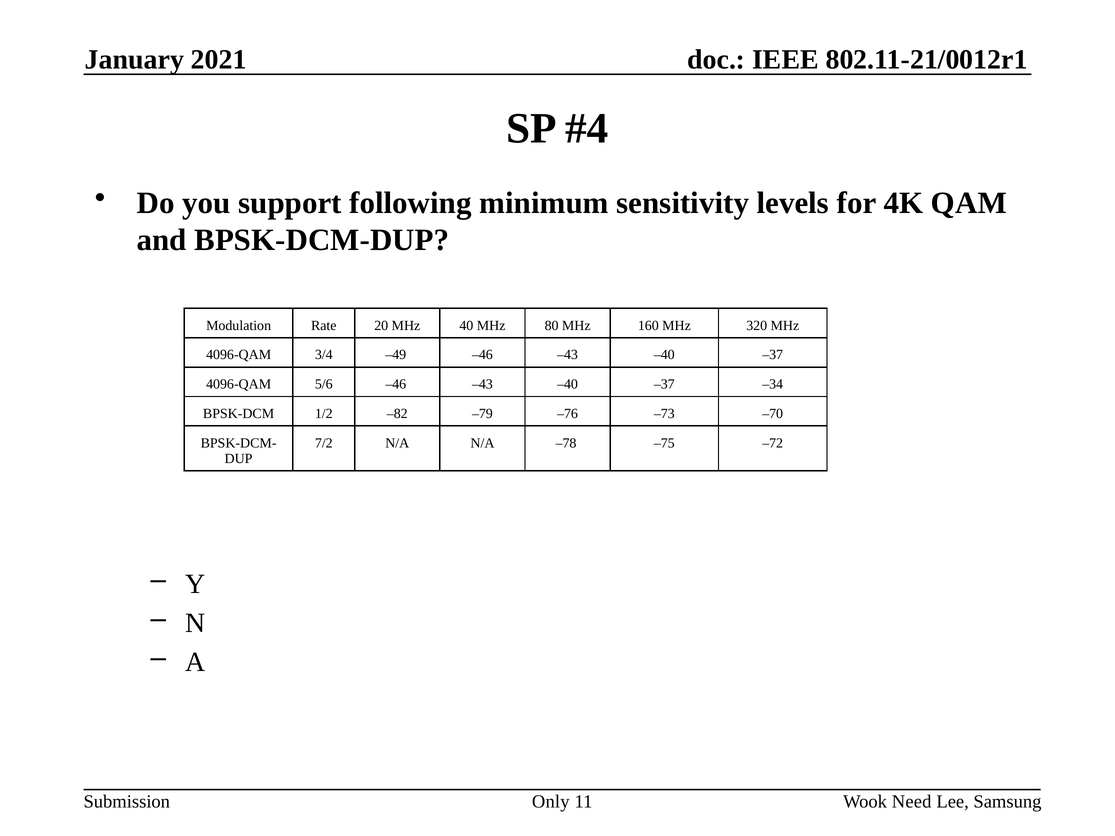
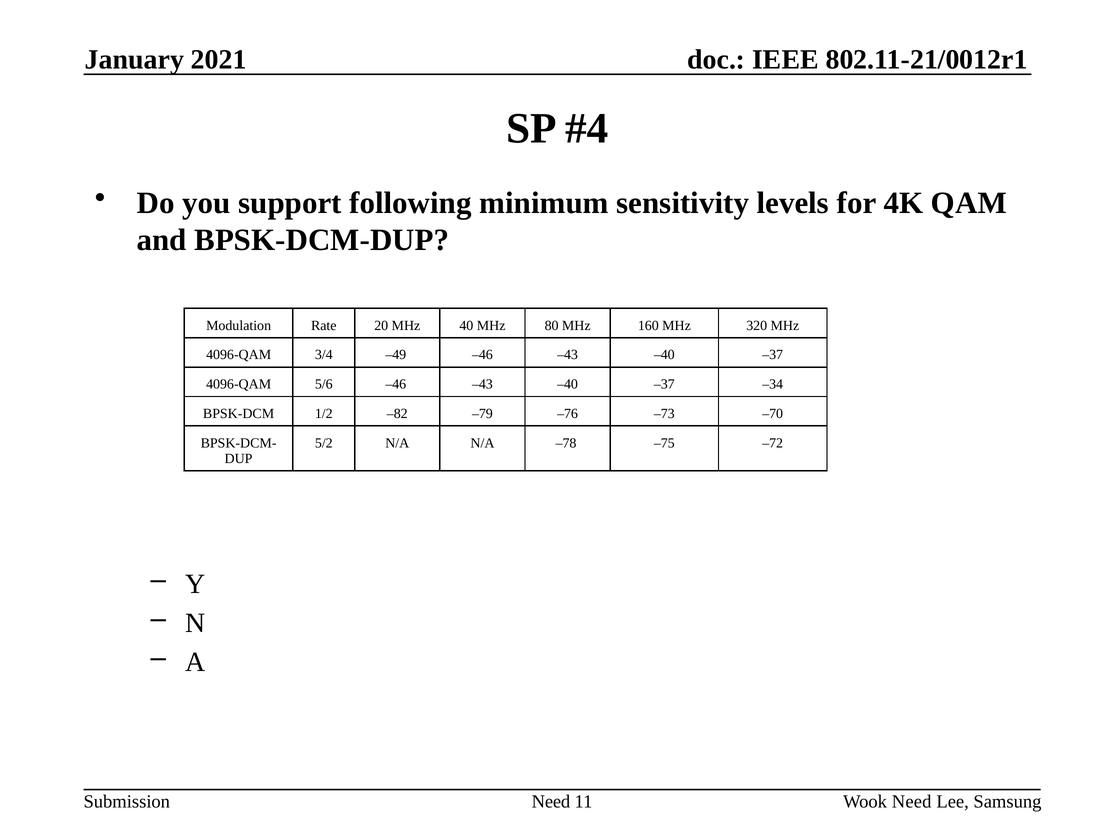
7/2: 7/2 -> 5/2
Only at (551, 802): Only -> Need
